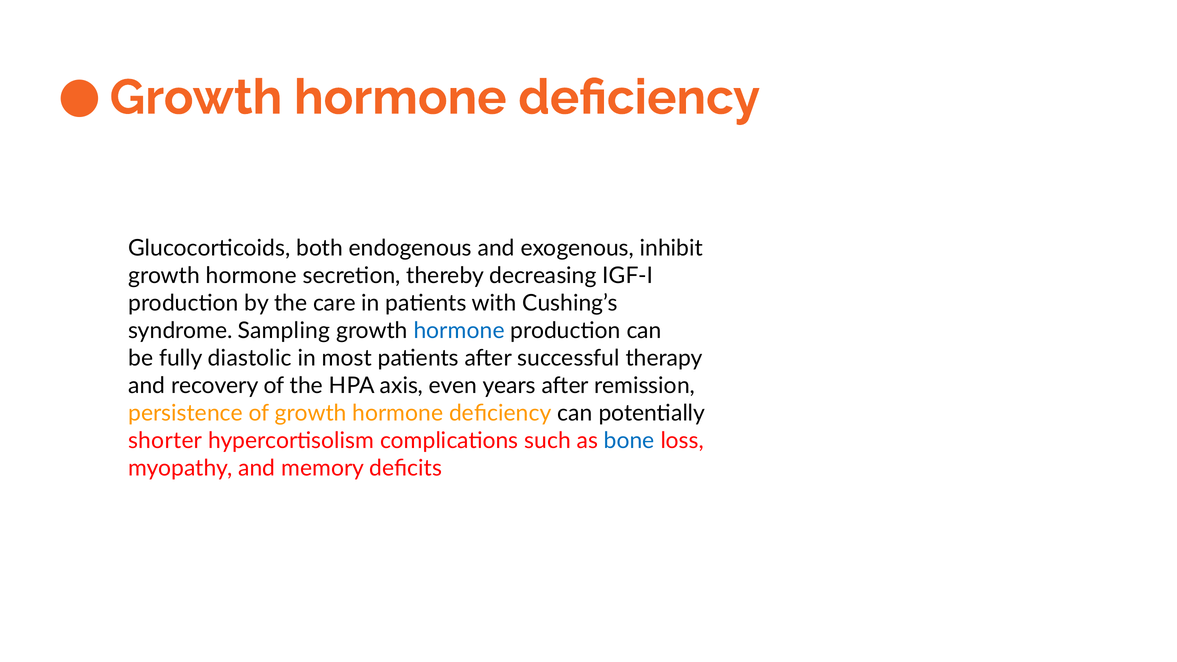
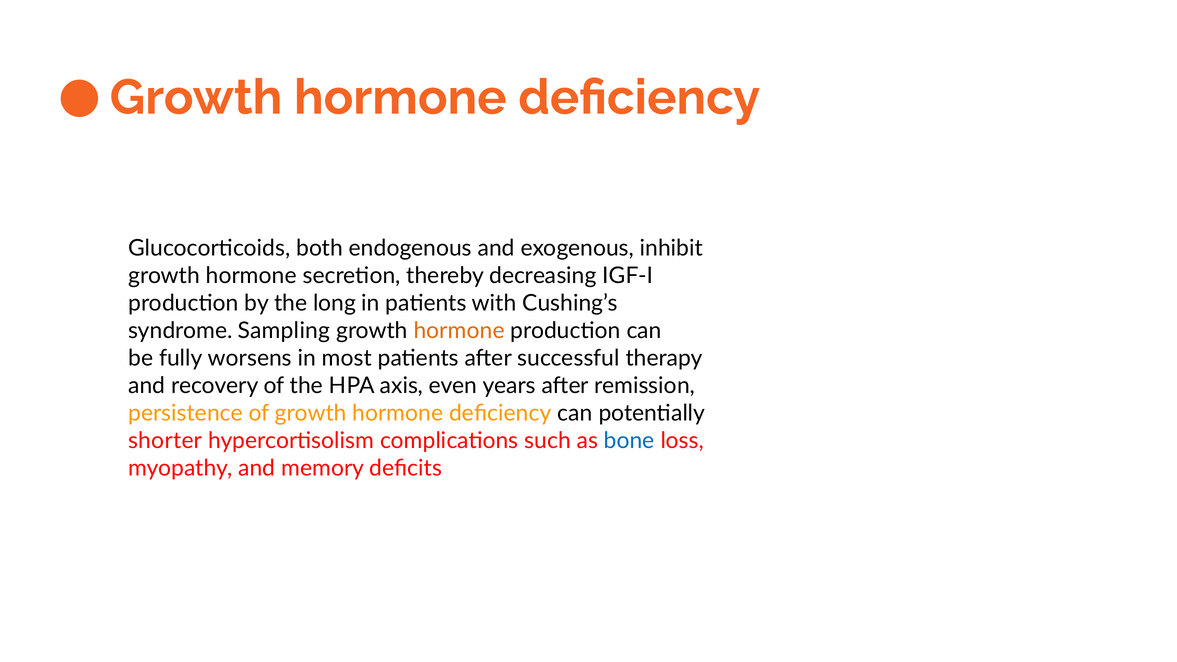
care: care -> long
hormone at (459, 331) colour: blue -> orange
diastolic: diastolic -> worsens
